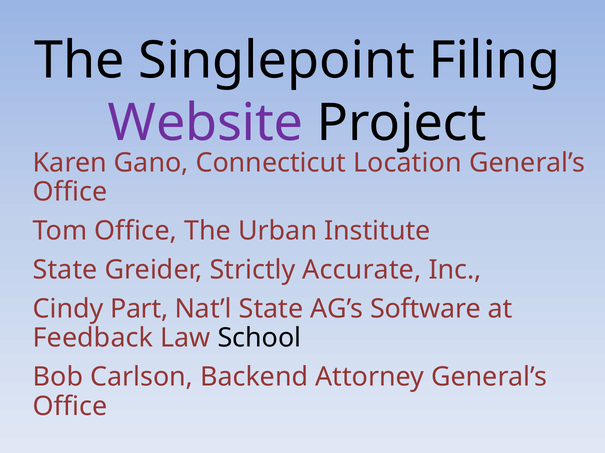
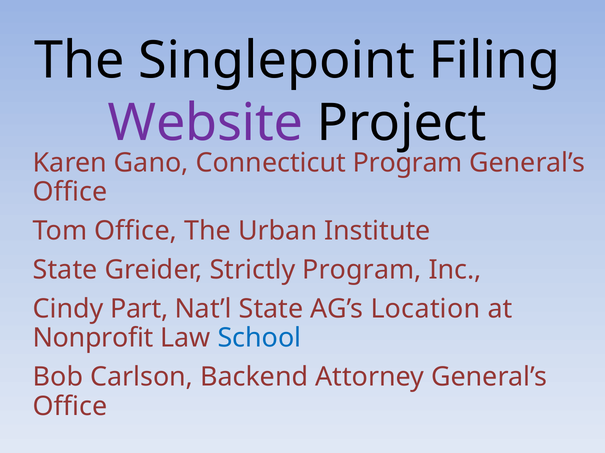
Connecticut Location: Location -> Program
Strictly Accurate: Accurate -> Program
Software: Software -> Location
Feedback: Feedback -> Nonprofit
School colour: black -> blue
